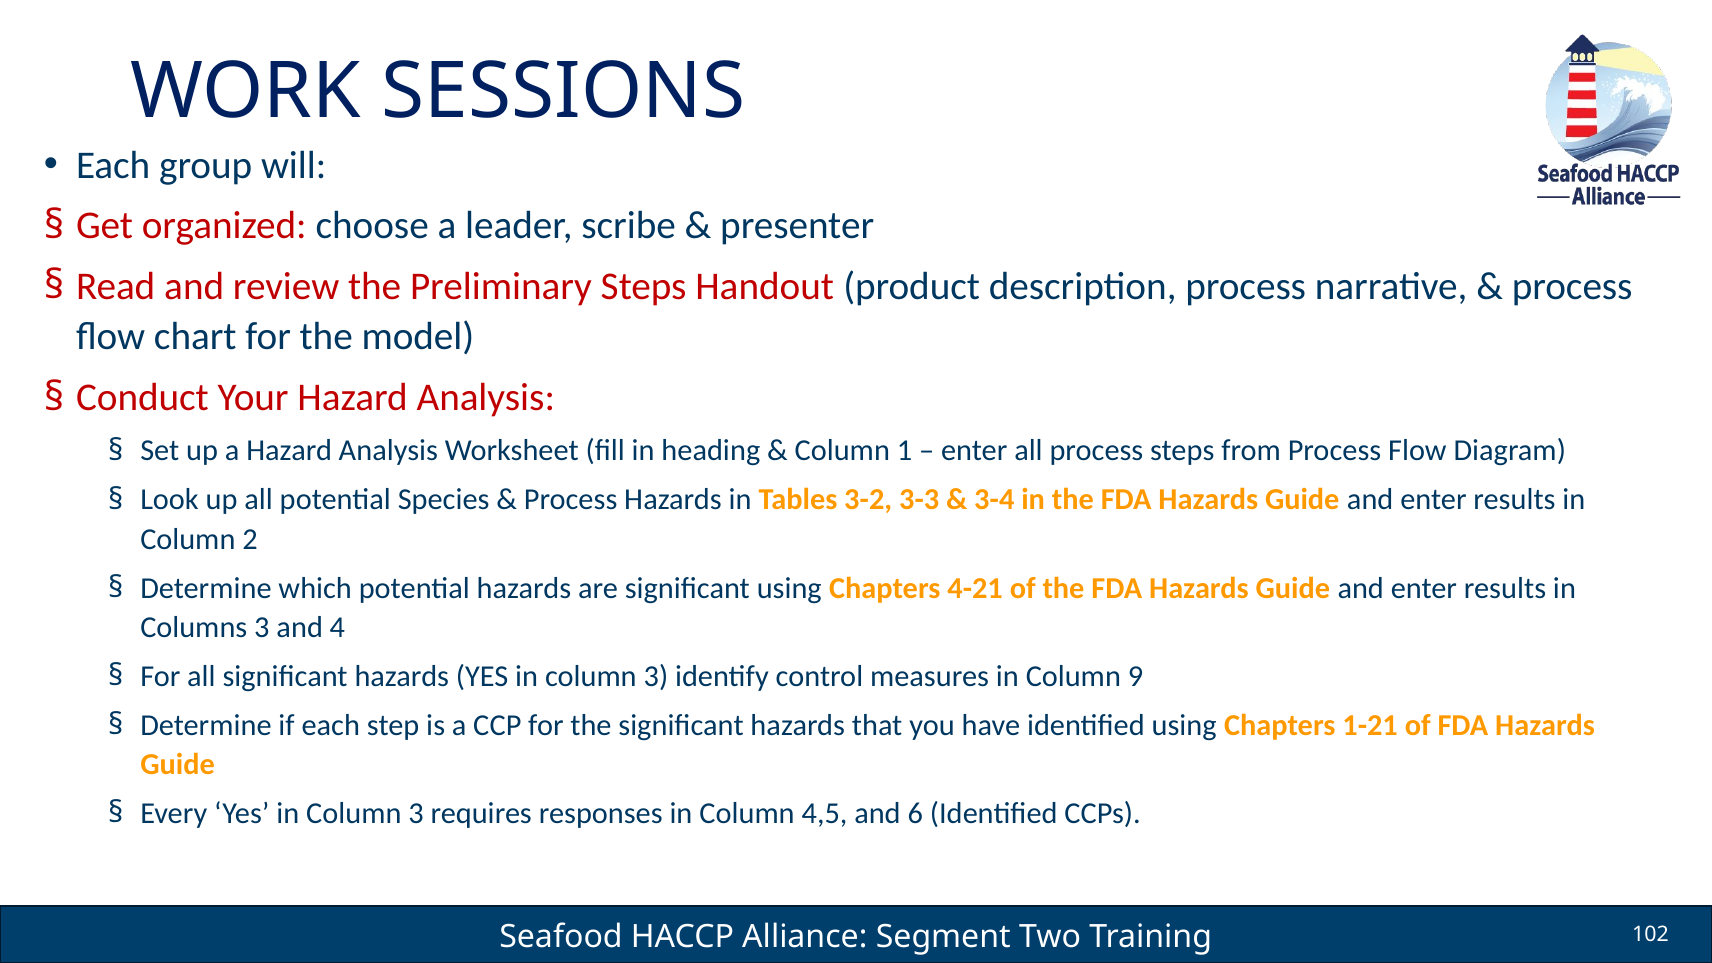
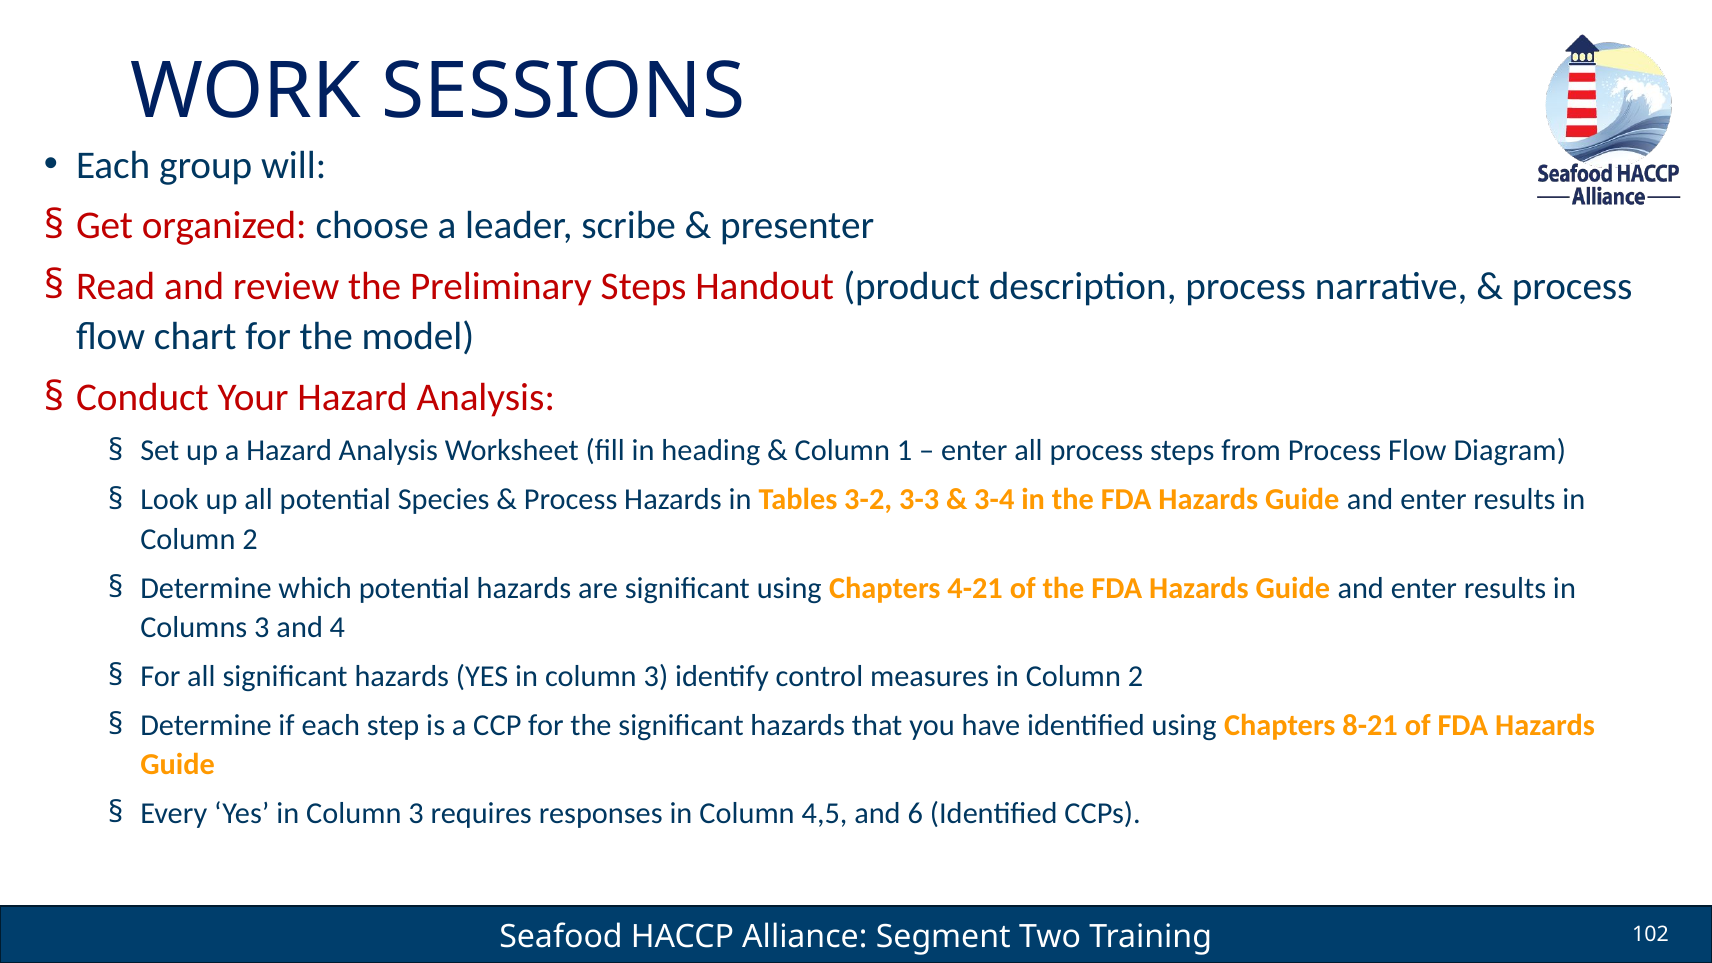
measures in Column 9: 9 -> 2
1-21: 1-21 -> 8-21
